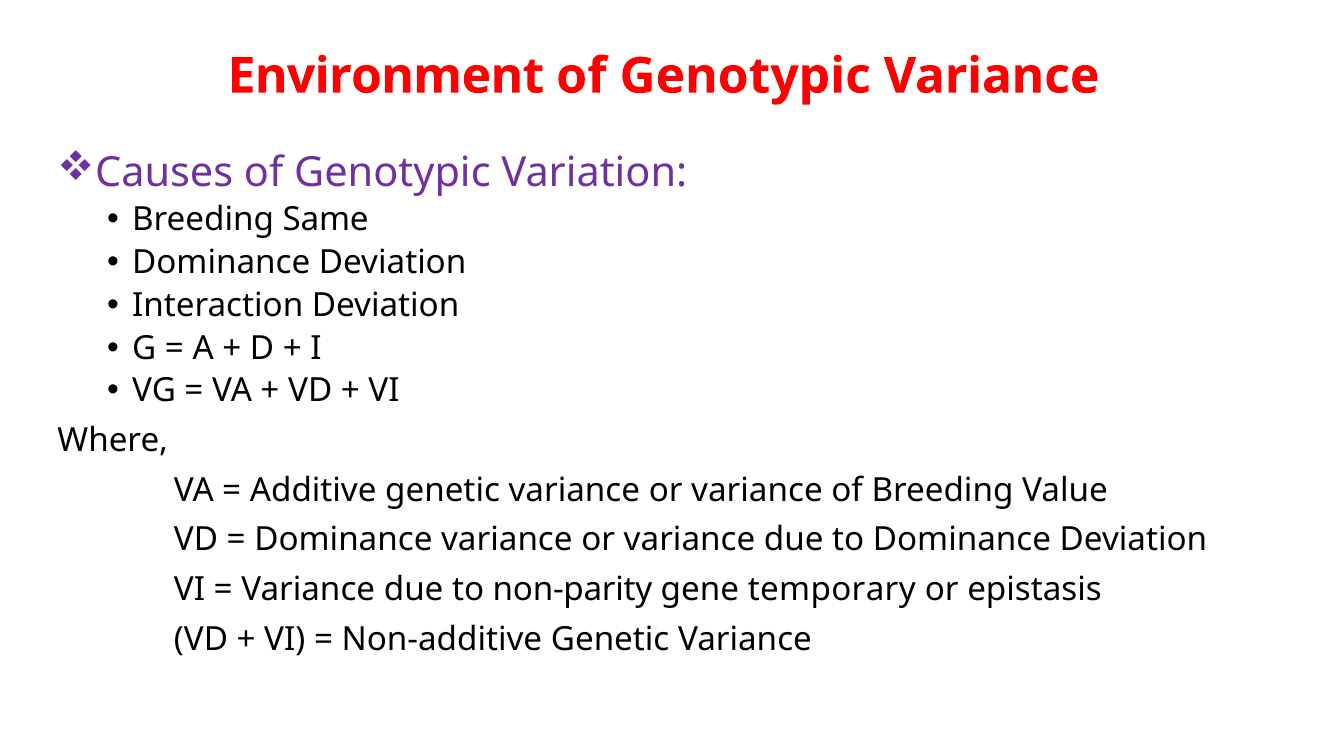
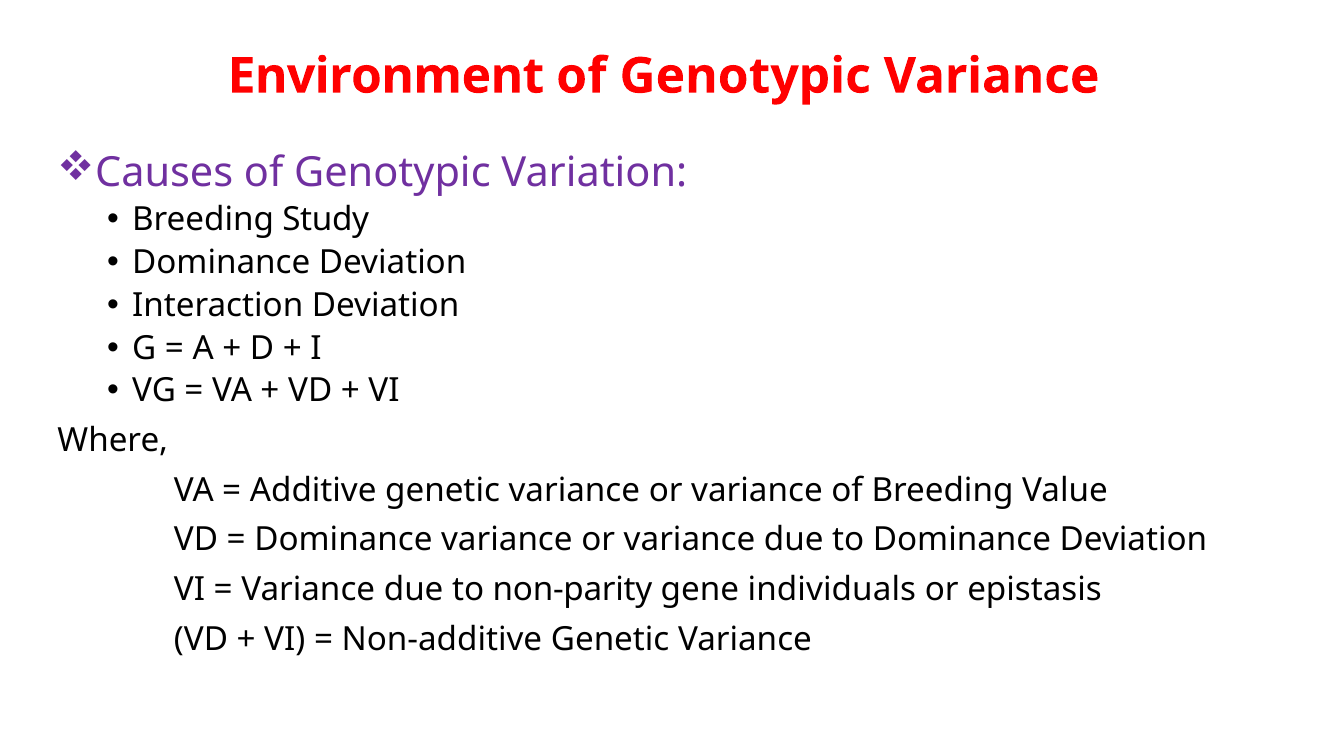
Same: Same -> Study
temporary: temporary -> individuals
